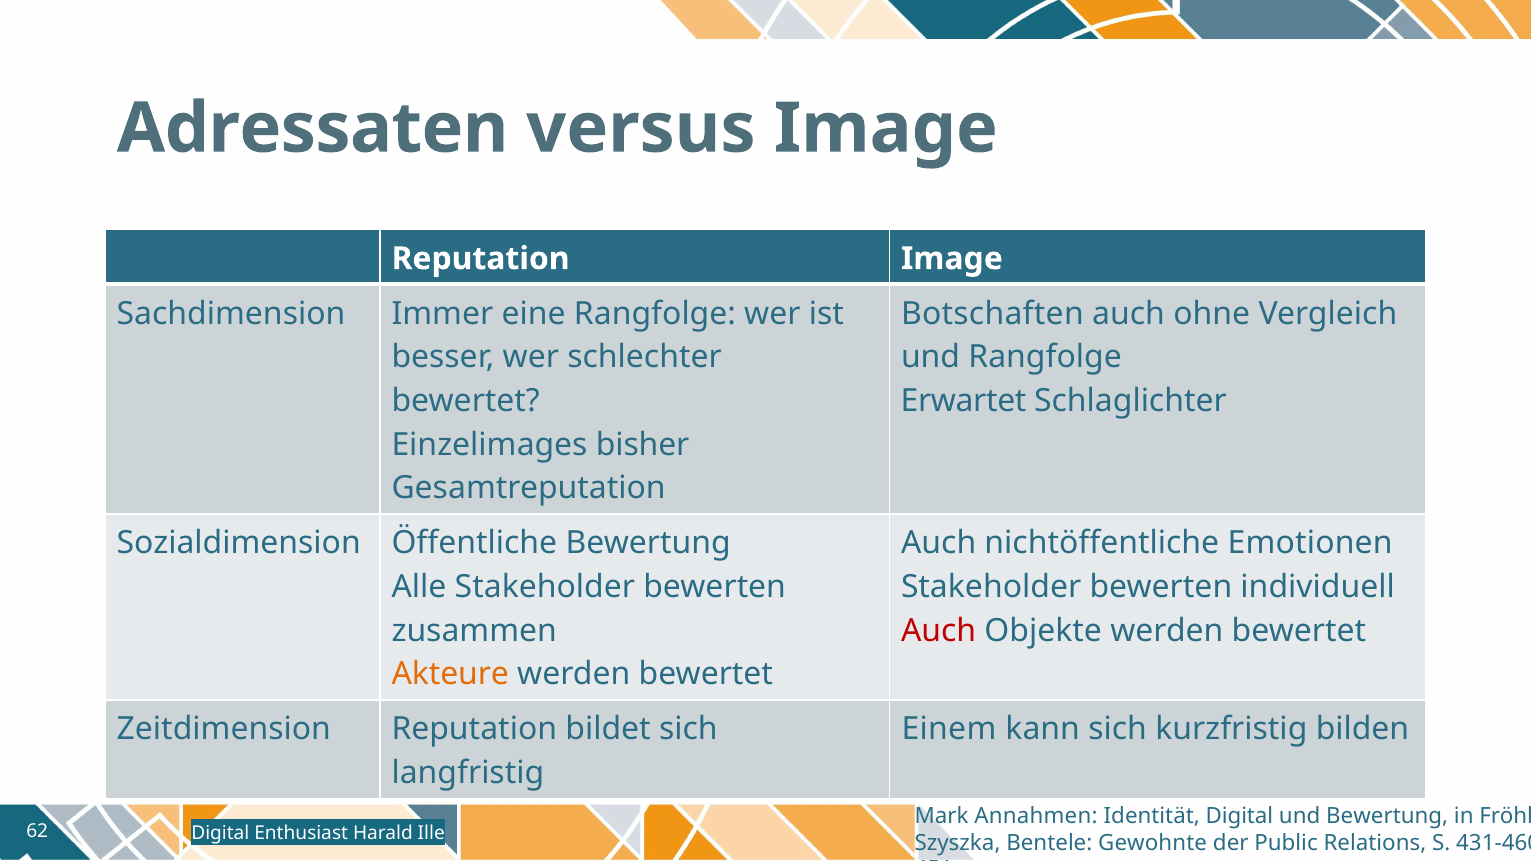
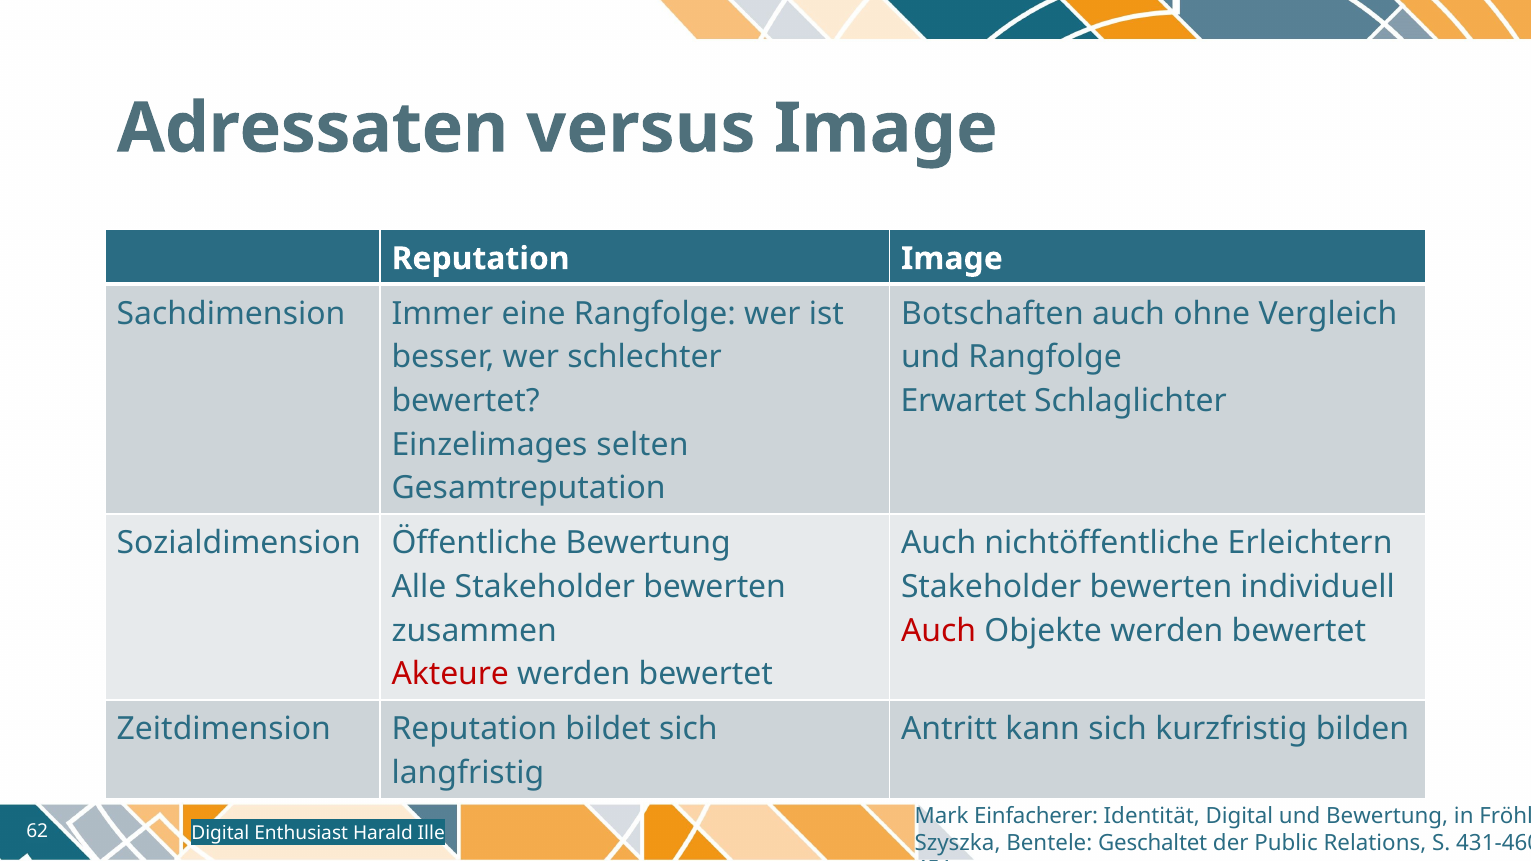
bisher: bisher -> selten
Emotionen: Emotionen -> Erleichtern
Akteure colour: orange -> red
Einem: Einem -> Antritt
Annahmen: Annahmen -> Einfacherer
Gewohnte: Gewohnte -> Geschaltet
